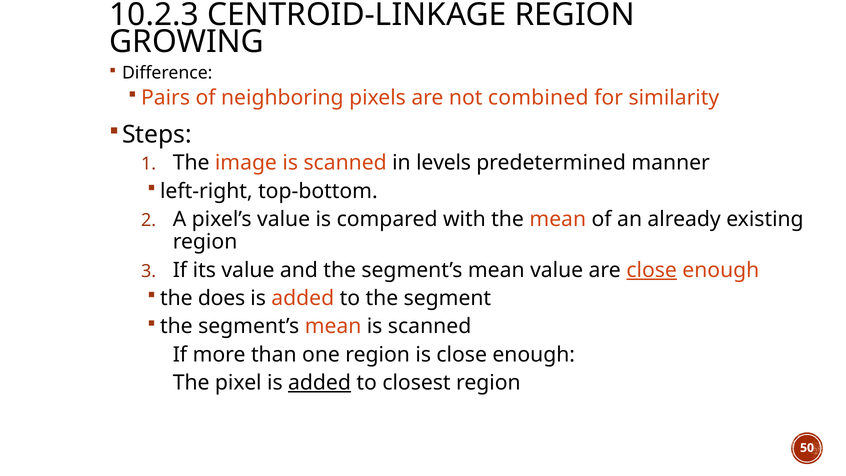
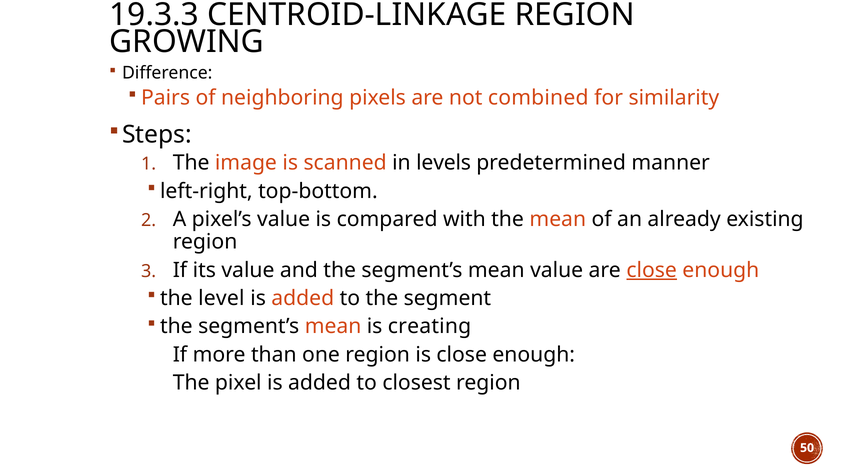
10.2.3: 10.2.3 -> 19.3.3
does: does -> level
mean is scanned: scanned -> creating
added at (320, 383) underline: present -> none
